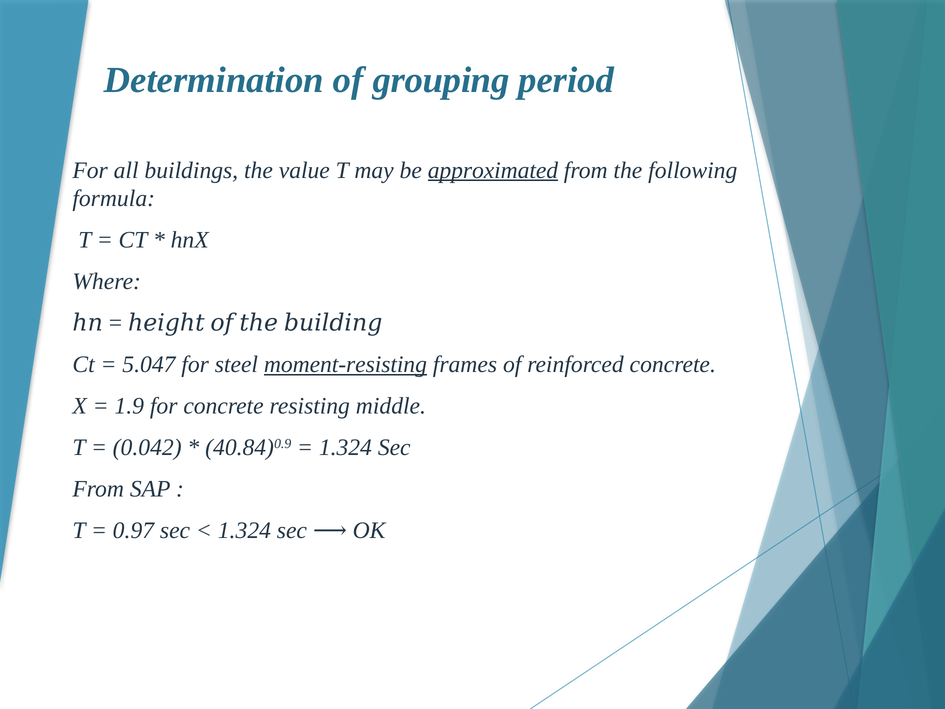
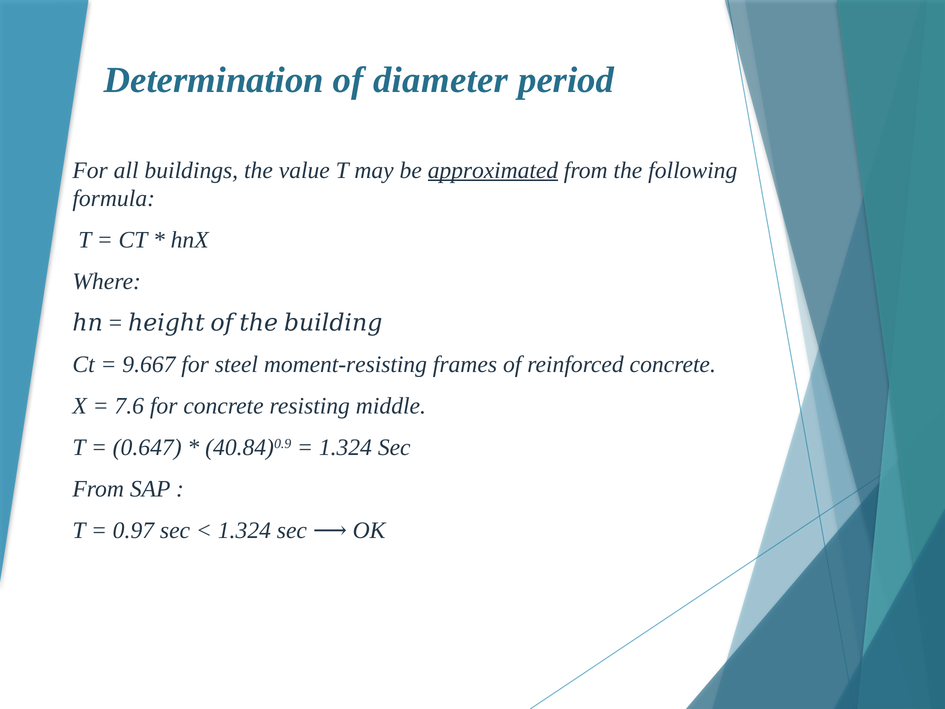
grouping: grouping -> diameter
5.047: 5.047 -> 9.667
moment-resisting underline: present -> none
1.9: 1.9 -> 7.6
0.042: 0.042 -> 0.647
